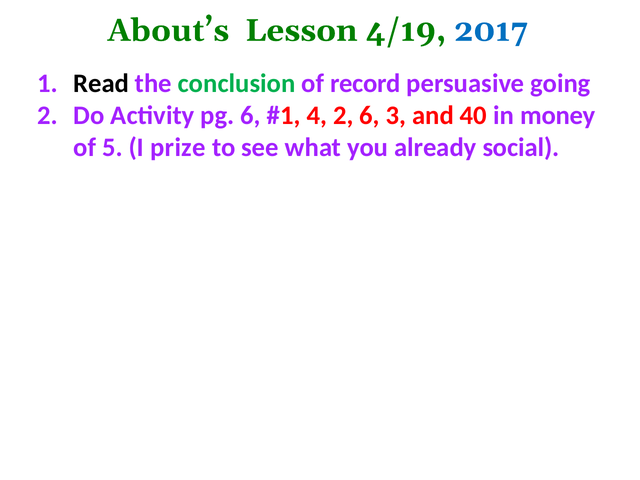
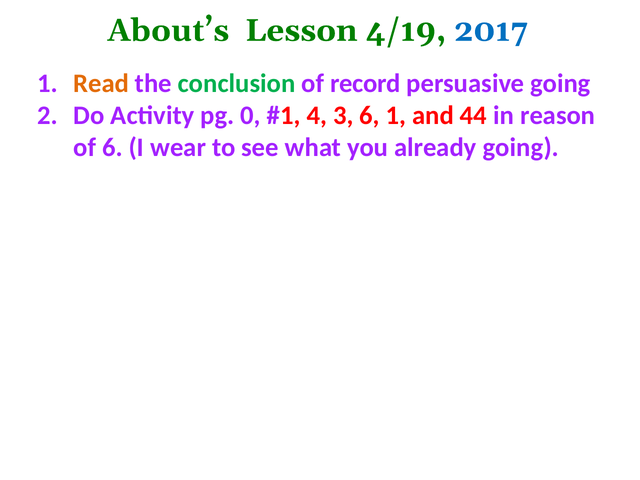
Read colour: black -> orange
pg 6: 6 -> 0
4 2: 2 -> 3
6 3: 3 -> 1
40: 40 -> 44
money: money -> reason
of 5: 5 -> 6
prize: prize -> wear
already social: social -> going
